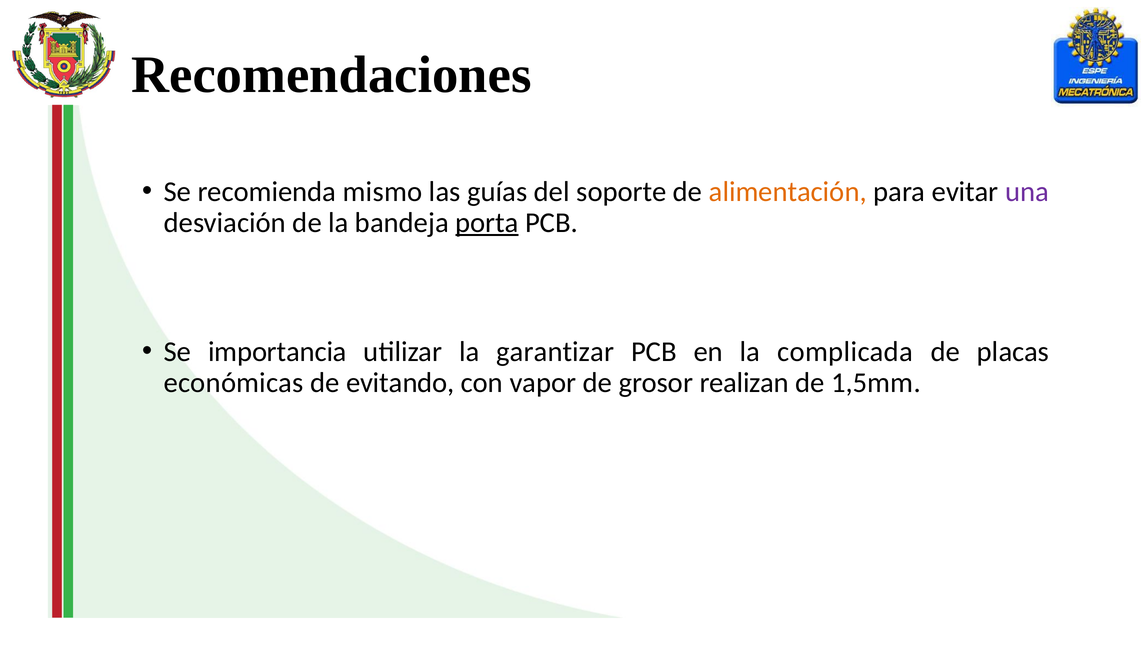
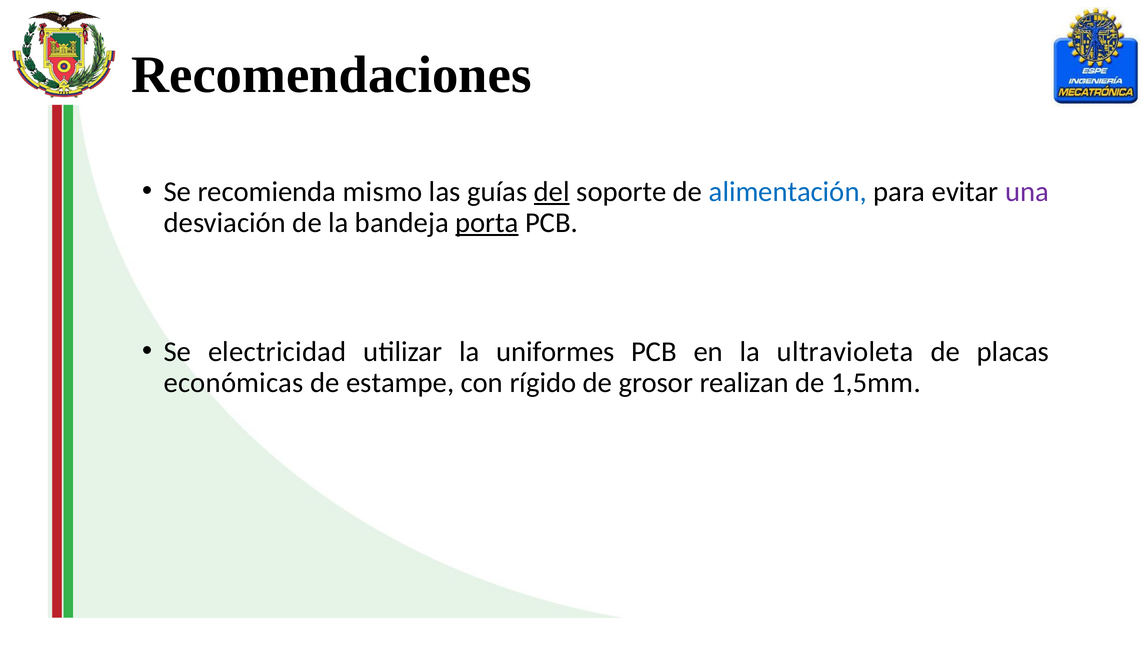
del underline: none -> present
alimentación colour: orange -> blue
importancia: importancia -> electricidad
garantizar: garantizar -> uniformes
complicada: complicada -> ultravioleta
evitando: evitando -> estampe
vapor: vapor -> rígido
